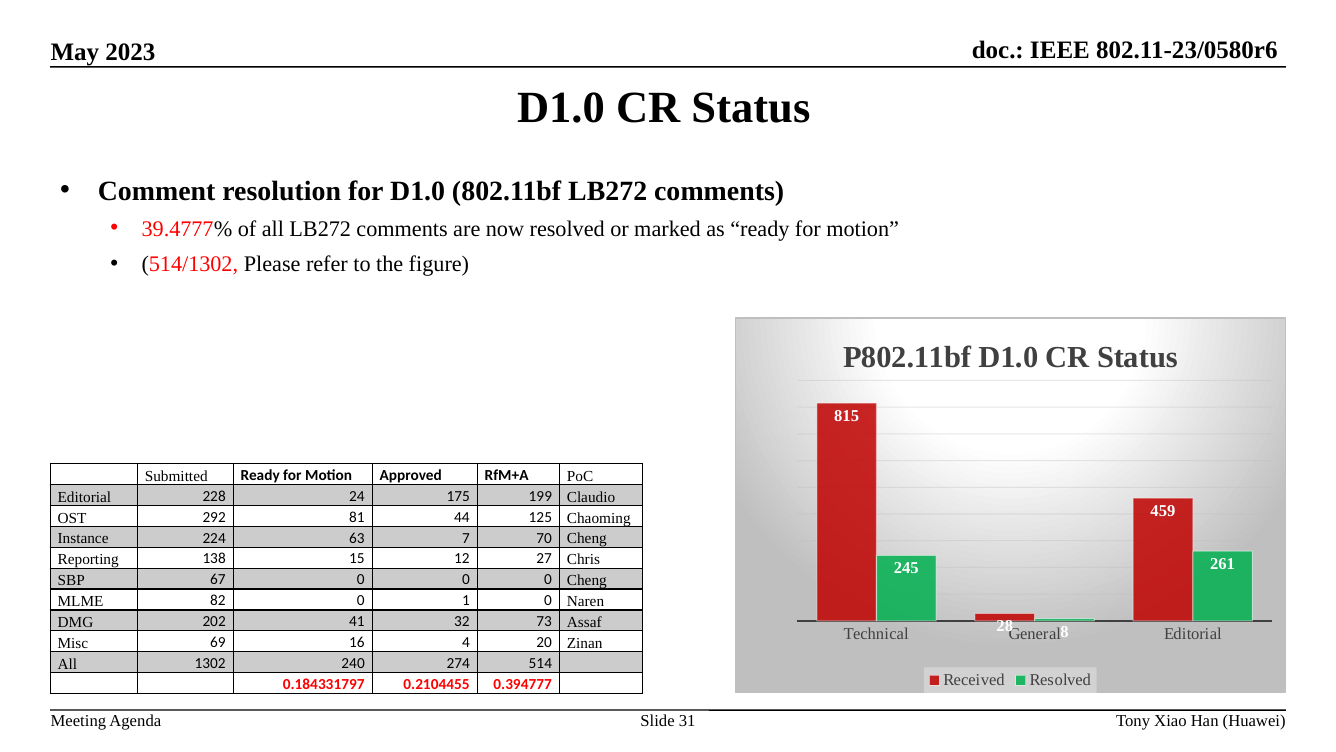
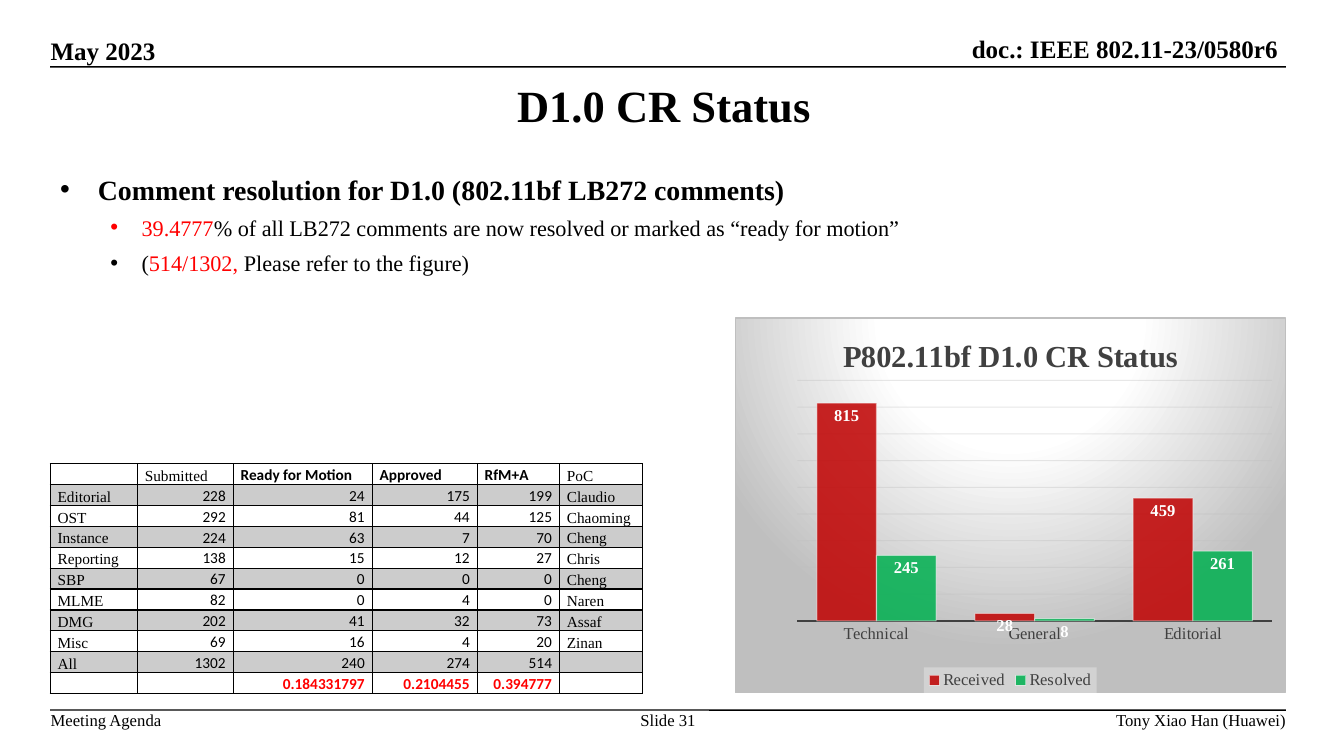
0 1: 1 -> 4
